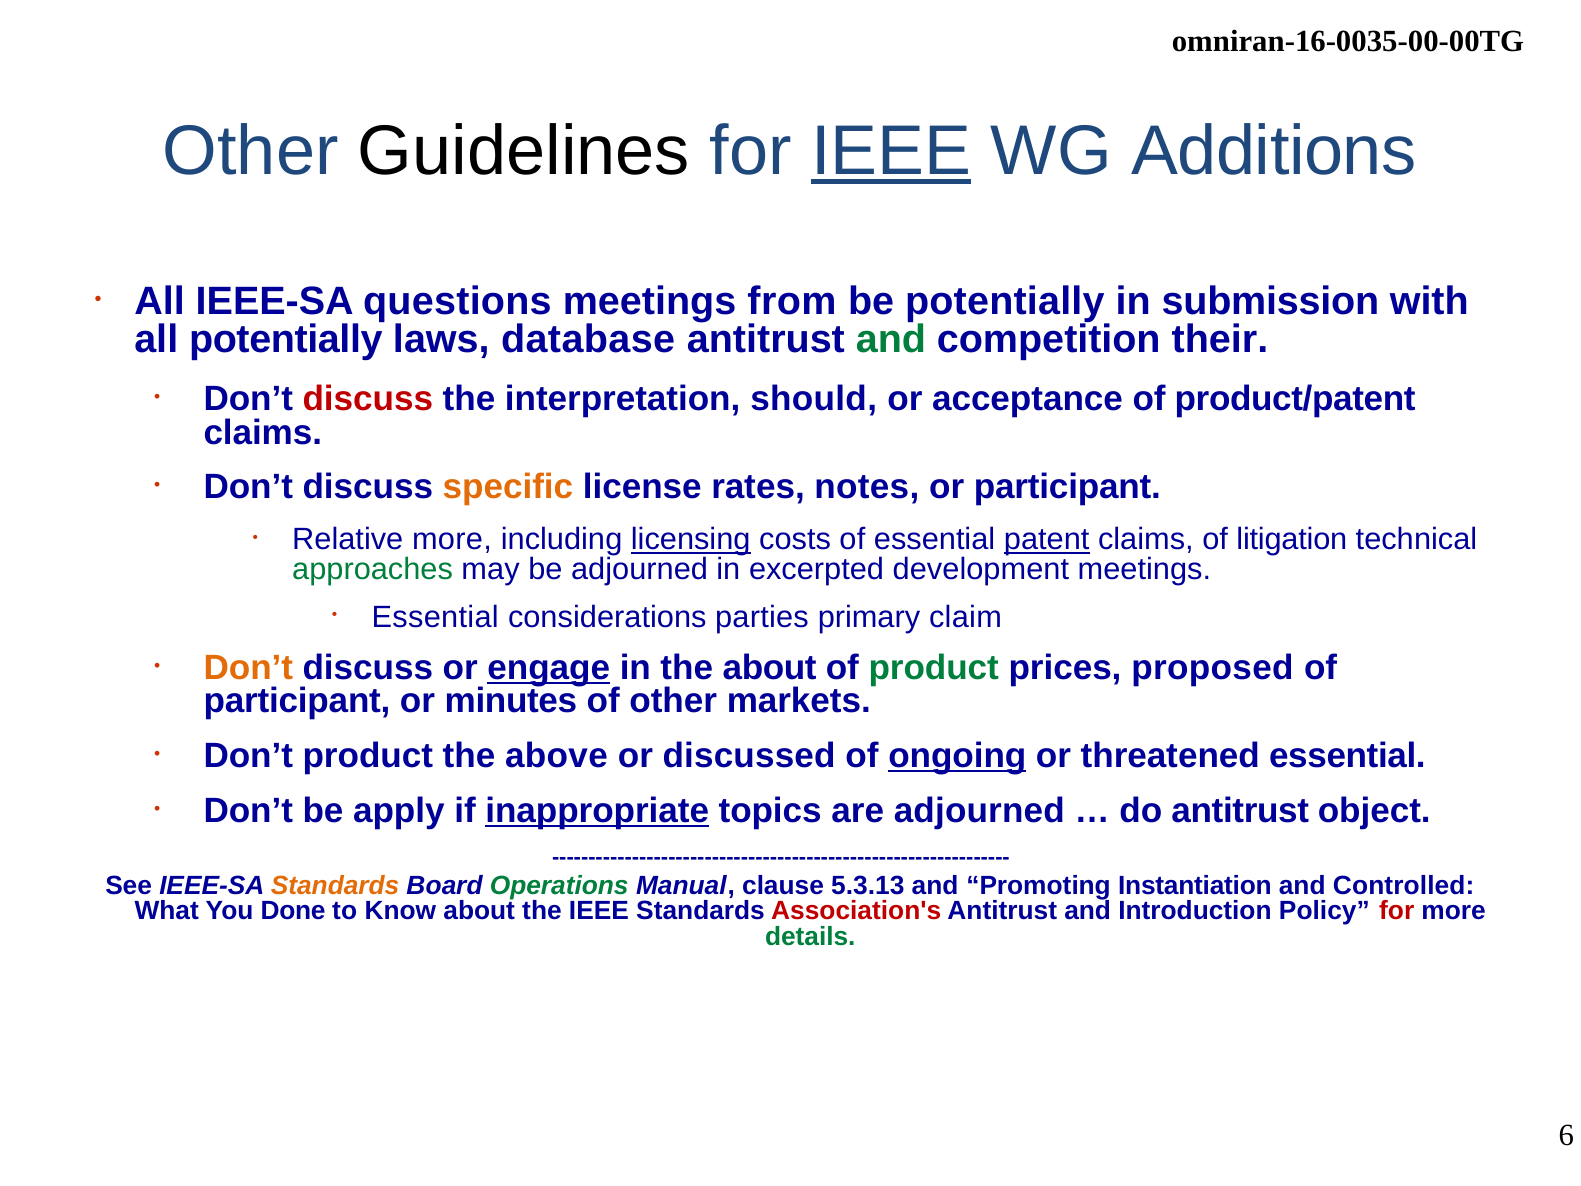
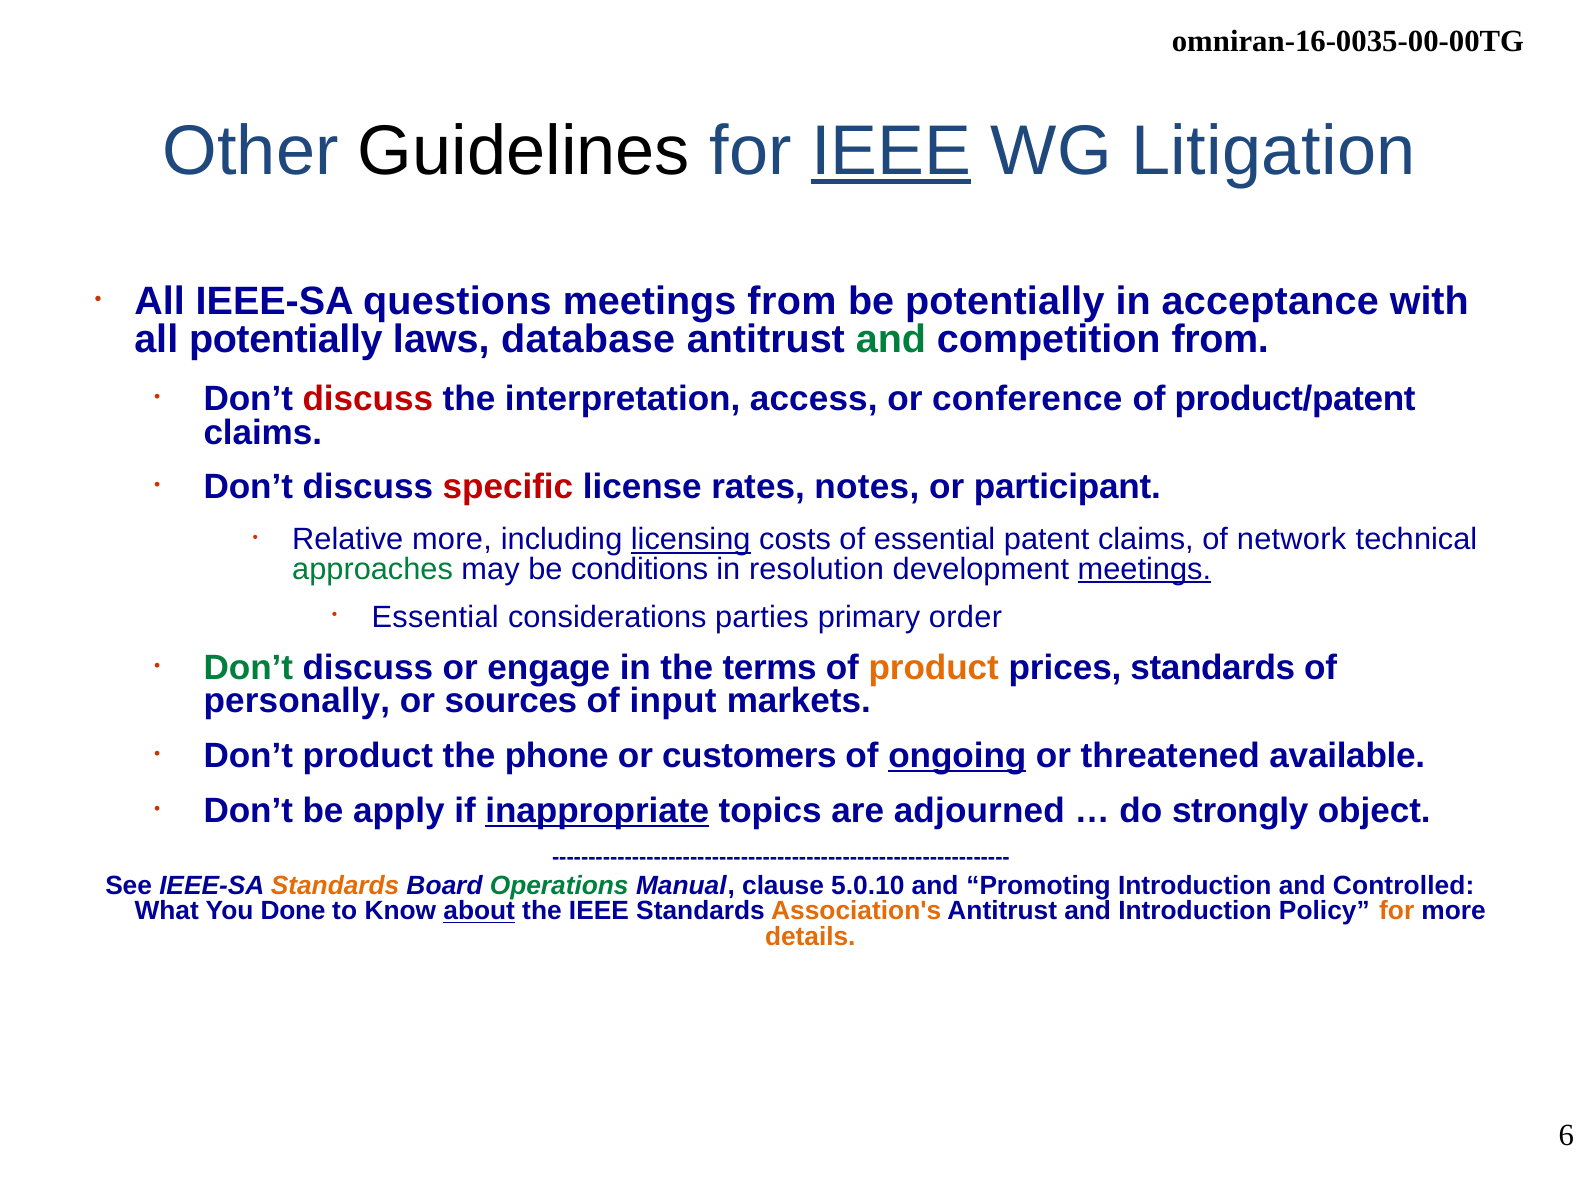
Additions: Additions -> Litigation
submission: submission -> acceptance
competition their: their -> from
should: should -> access
acceptance: acceptance -> conference
specific colour: orange -> red
patent underline: present -> none
litigation: litigation -> network
be adjourned: adjourned -> conditions
excerpted: excerpted -> resolution
meetings at (1144, 569) underline: none -> present
claim: claim -> order
Don’t at (248, 667) colour: orange -> green
engage underline: present -> none
the about: about -> terms
product at (934, 667) colour: green -> orange
prices proposed: proposed -> standards
participant at (297, 701): participant -> personally
minutes: minutes -> sources
of other: other -> input
above: above -> phone
discussed: discussed -> customers
threatened essential: essential -> available
do antitrust: antitrust -> strongly
5.3.13: 5.3.13 -> 5.0.10
Promoting Instantiation: Instantiation -> Introduction
about at (479, 911) underline: none -> present
Association's colour: red -> orange
for at (1397, 911) colour: red -> orange
details colour: green -> orange
